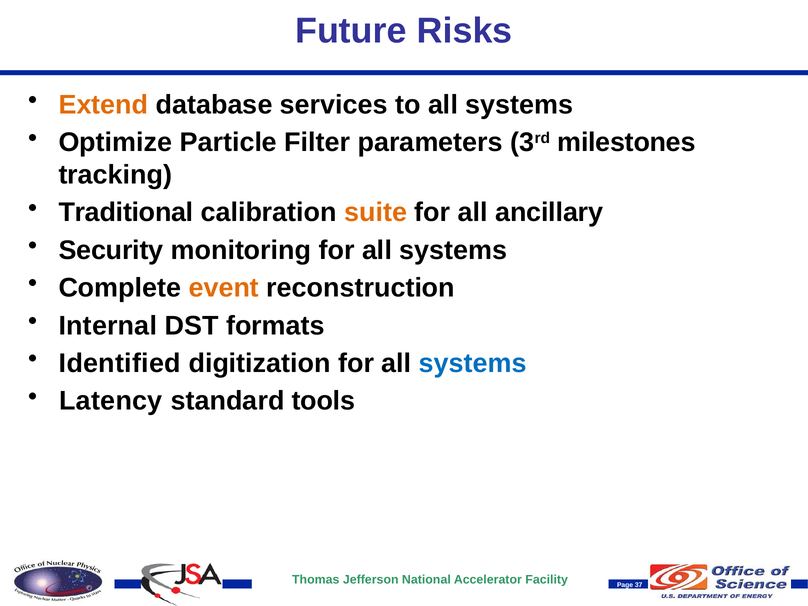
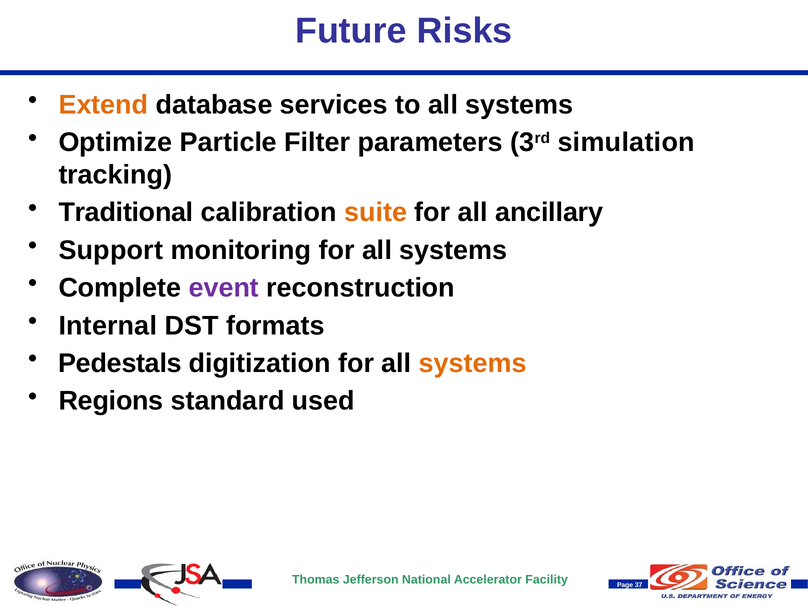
milestones: milestones -> simulation
Security: Security -> Support
event colour: orange -> purple
Identified: Identified -> Pedestals
systems at (473, 363) colour: blue -> orange
Latency: Latency -> Regions
tools: tools -> used
